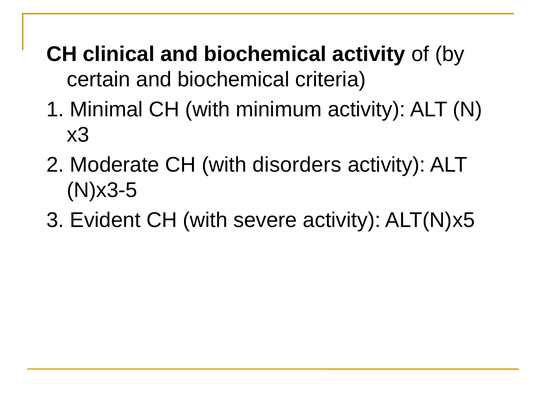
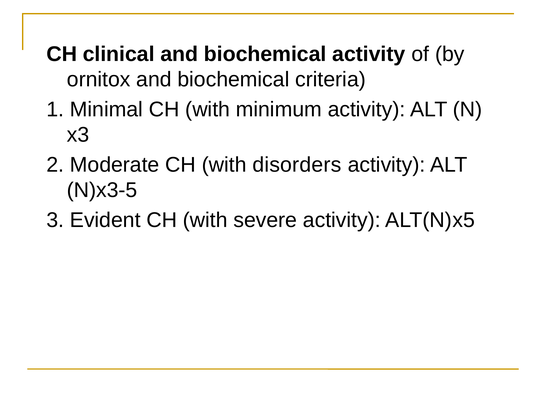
certain: certain -> ornitox
